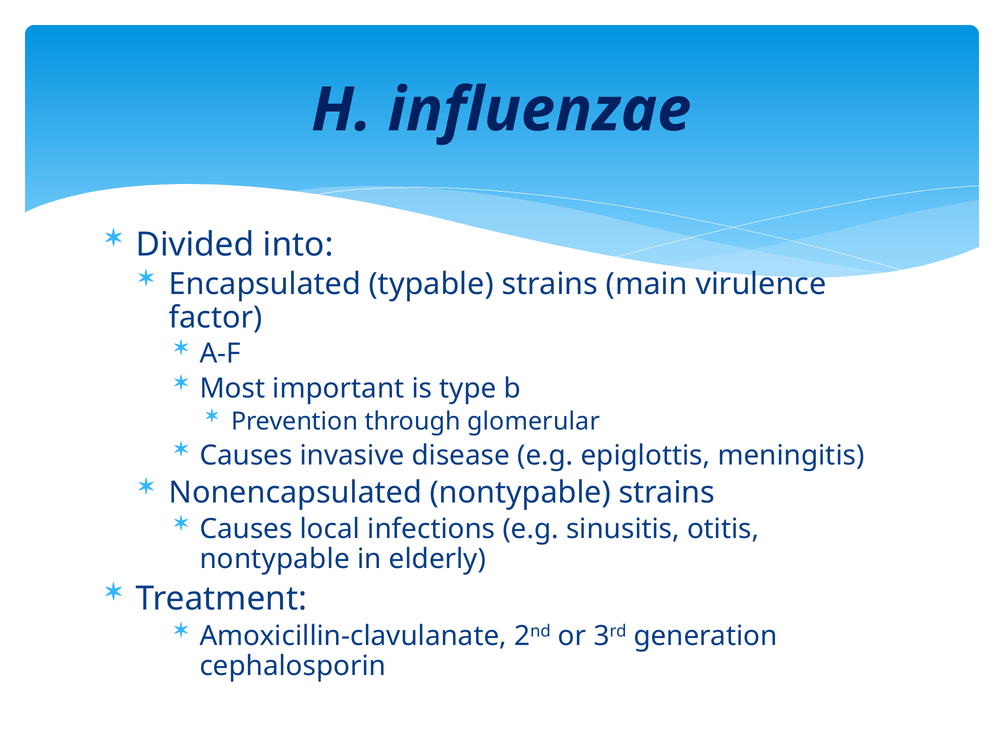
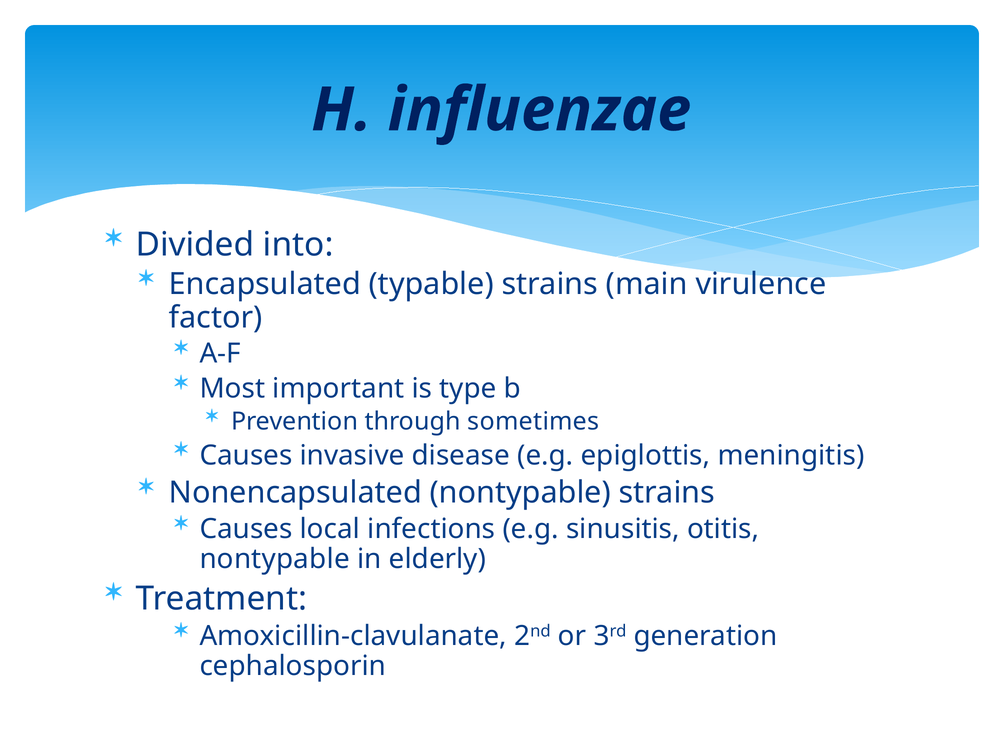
glomerular: glomerular -> sometimes
